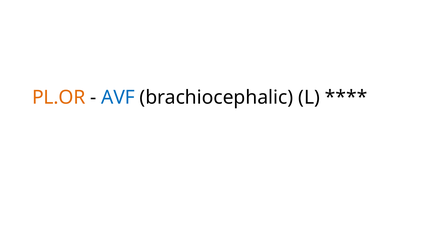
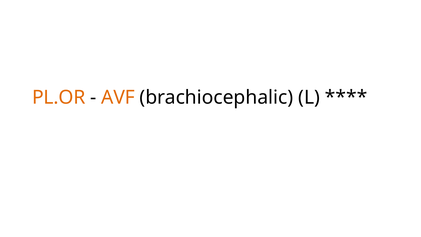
AVF colour: blue -> orange
